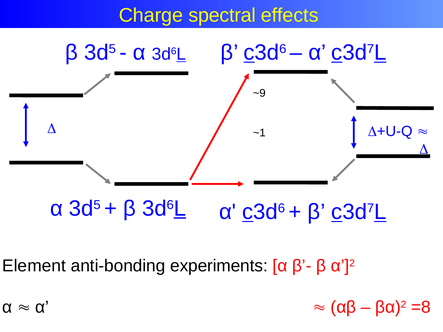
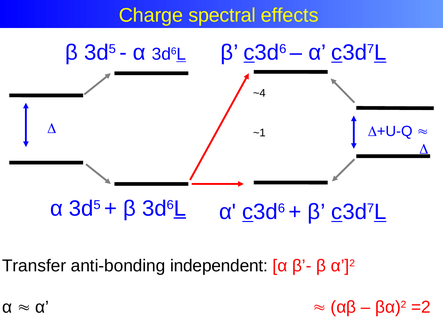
~9: ~9 -> ~4
Element: Element -> Transfer
experiments: experiments -> independent
=8: =8 -> =2
